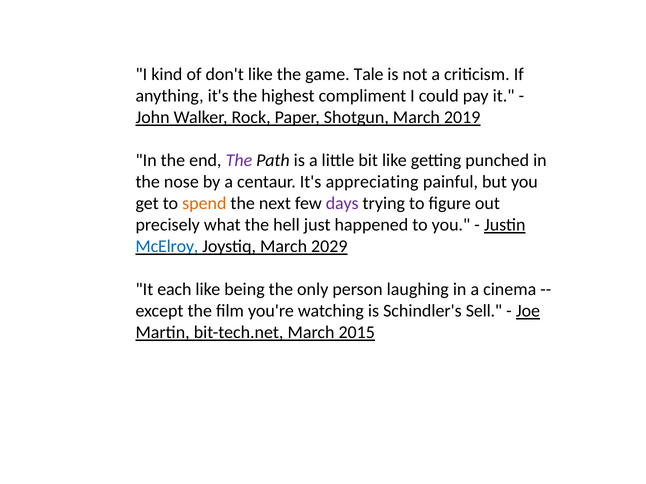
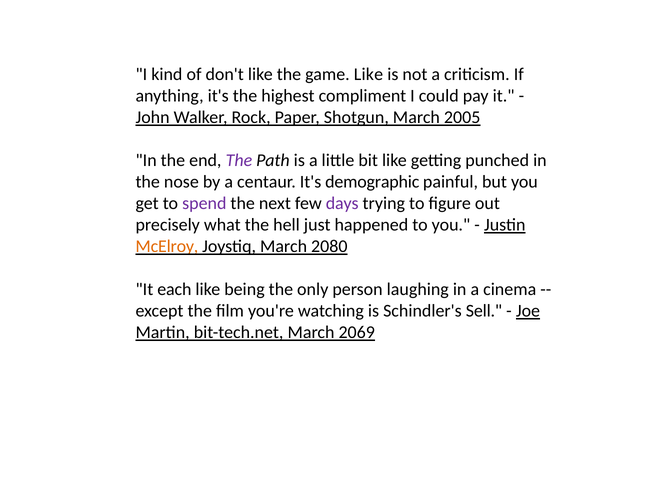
game Tale: Tale -> Like
2019: 2019 -> 2005
appreciating: appreciating -> demographic
spend colour: orange -> purple
McElroy colour: blue -> orange
2029: 2029 -> 2080
2015: 2015 -> 2069
